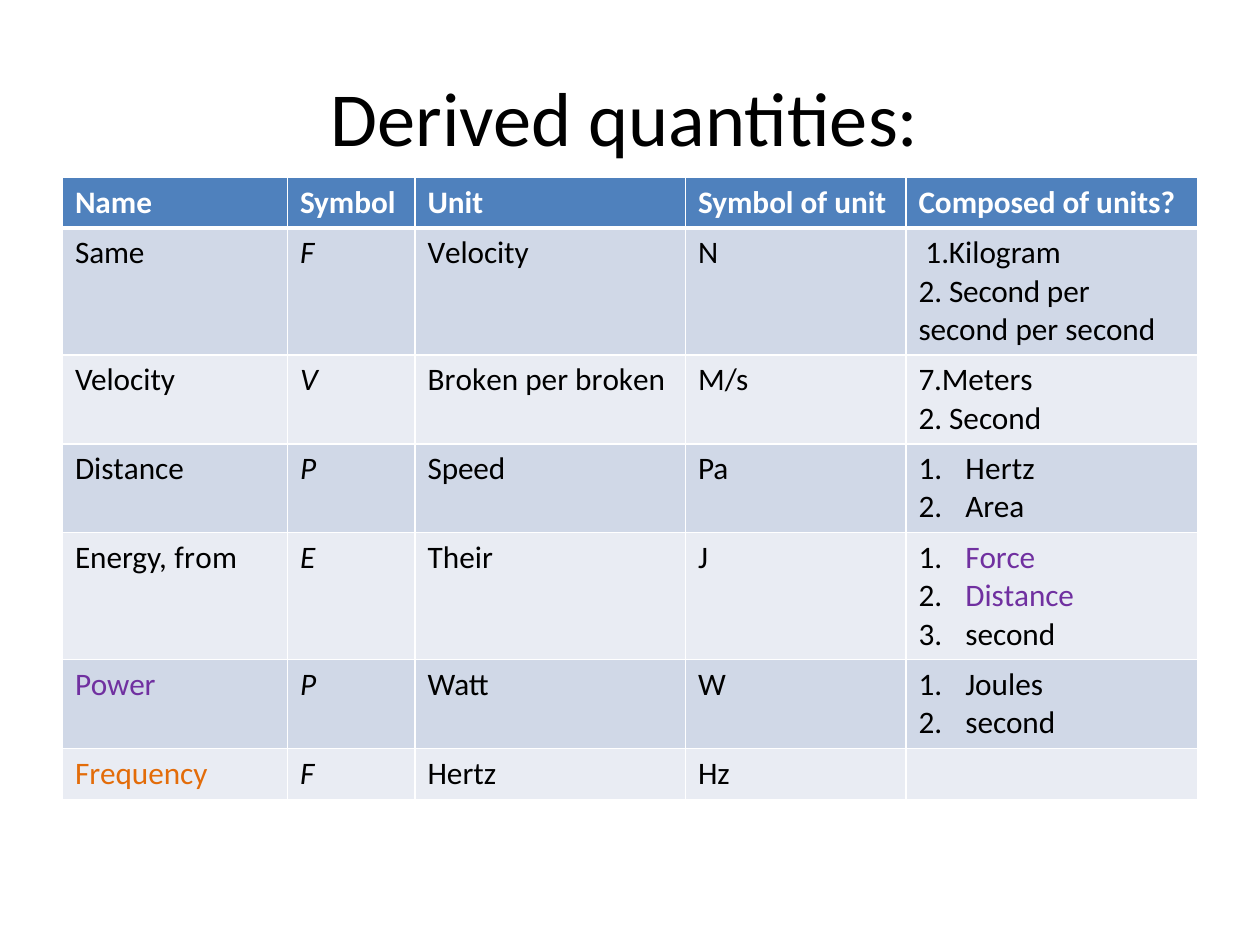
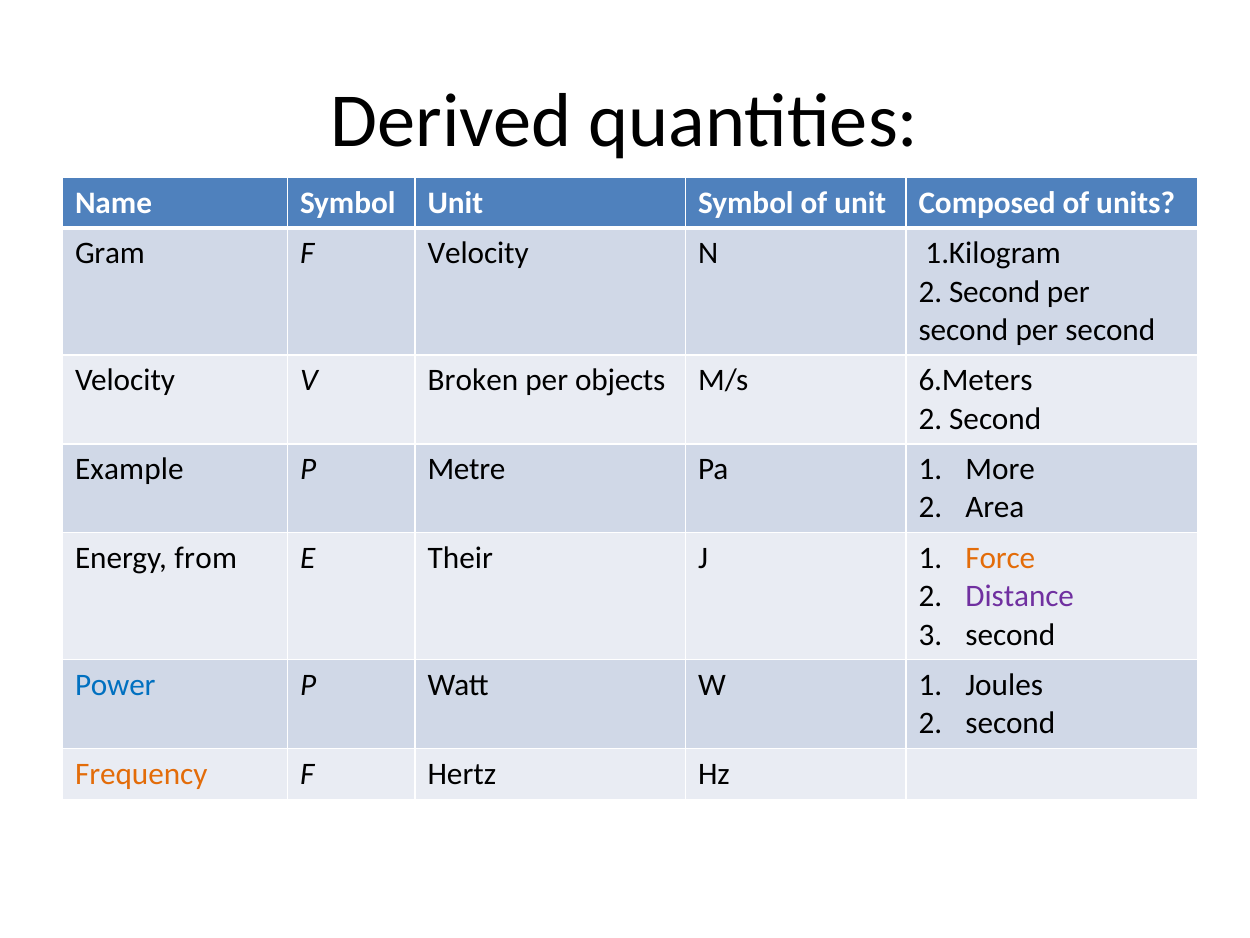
Same: Same -> Gram
per broken: broken -> objects
7.Meters: 7.Meters -> 6.Meters
Distance at (129, 469): Distance -> Example
Speed: Speed -> Metre
Hertz at (1000, 469): Hertz -> More
Force colour: purple -> orange
Power colour: purple -> blue
